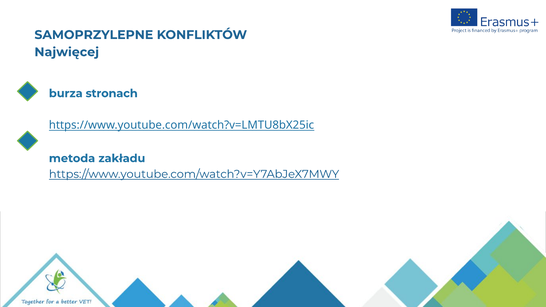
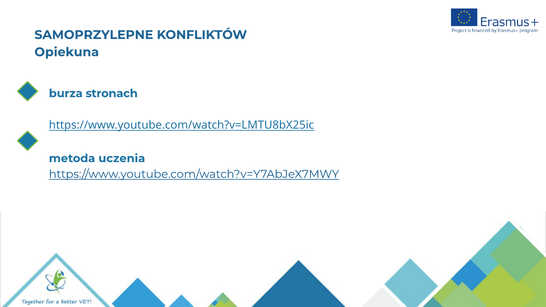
Najwięcej: Najwięcej -> Opiekuna
zakładu: zakładu -> uczenia
